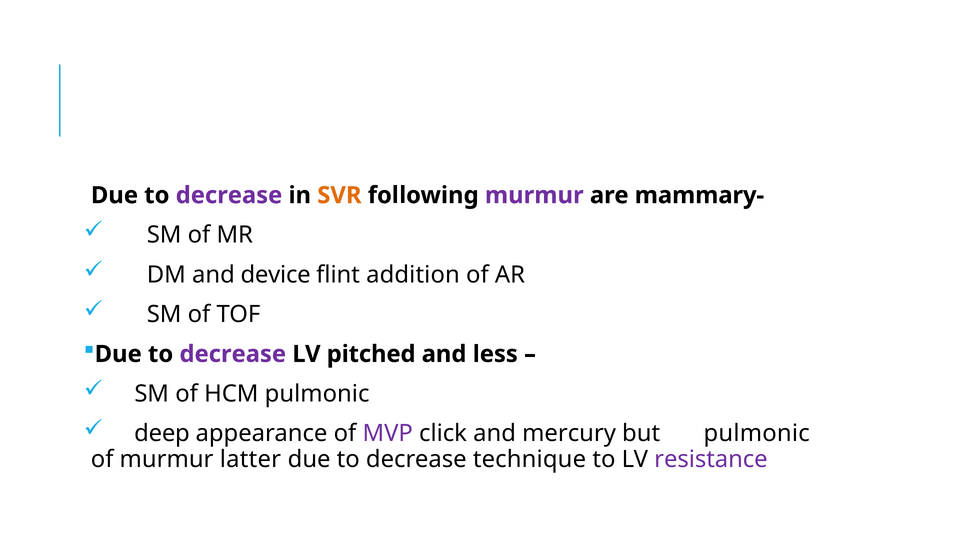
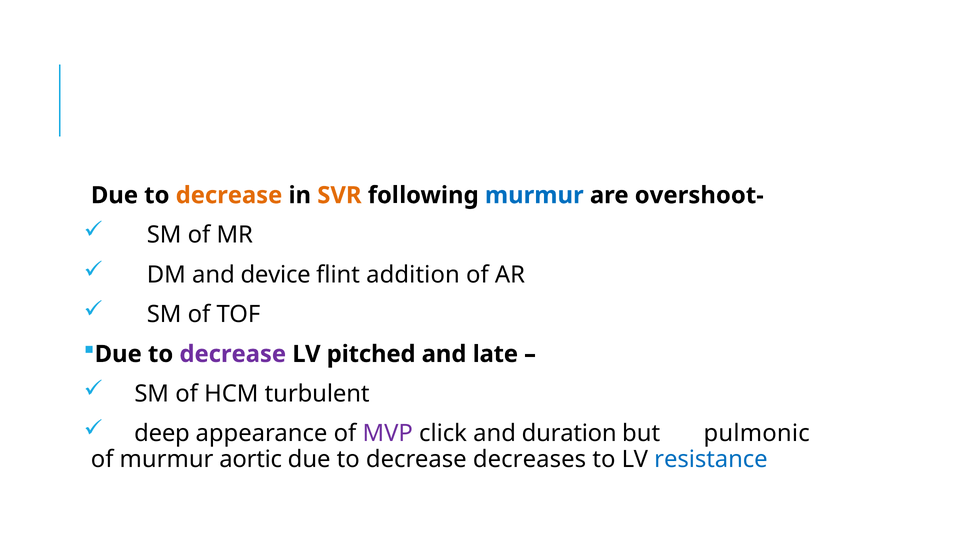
decrease at (229, 195) colour: purple -> orange
murmur at (534, 195) colour: purple -> blue
mammary-: mammary- -> overshoot-
less: less -> late
HCM pulmonic: pulmonic -> turbulent
mercury: mercury -> duration
latter: latter -> aortic
technique: technique -> decreases
resistance colour: purple -> blue
